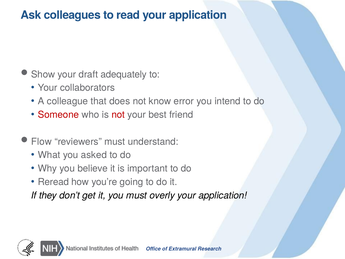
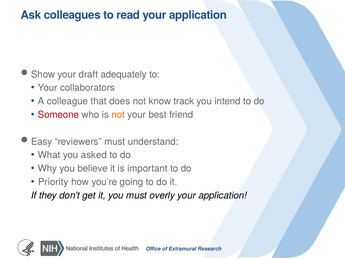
error: error -> track
not at (118, 115) colour: red -> orange
Flow: Flow -> Easy
Reread: Reread -> Priority
